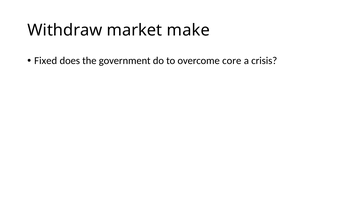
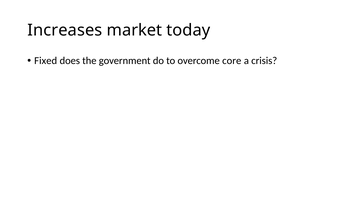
Withdraw: Withdraw -> Increases
make: make -> today
